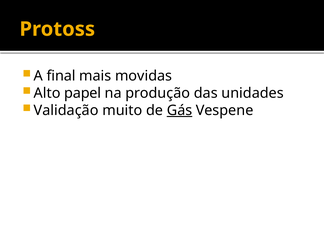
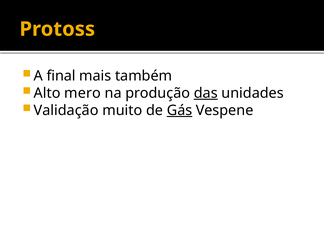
movidas: movidas -> também
papel: papel -> mero
das underline: none -> present
